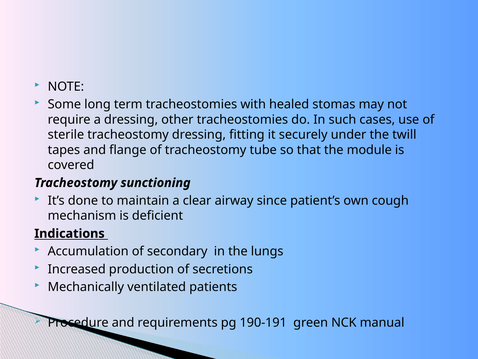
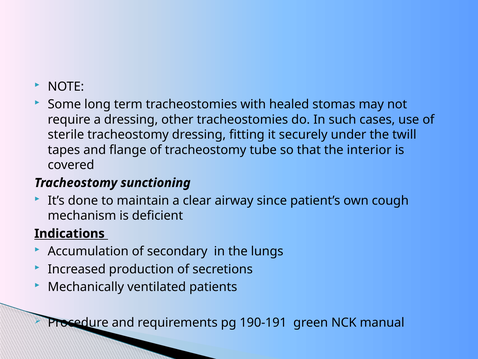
module: module -> interior
